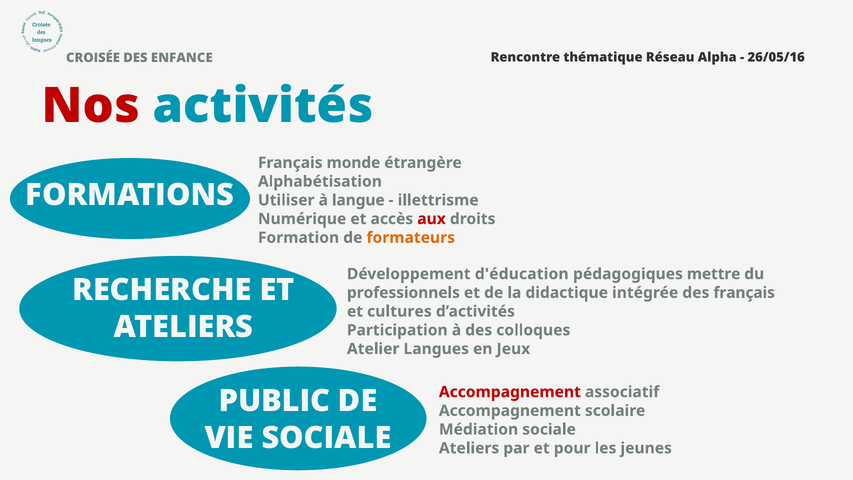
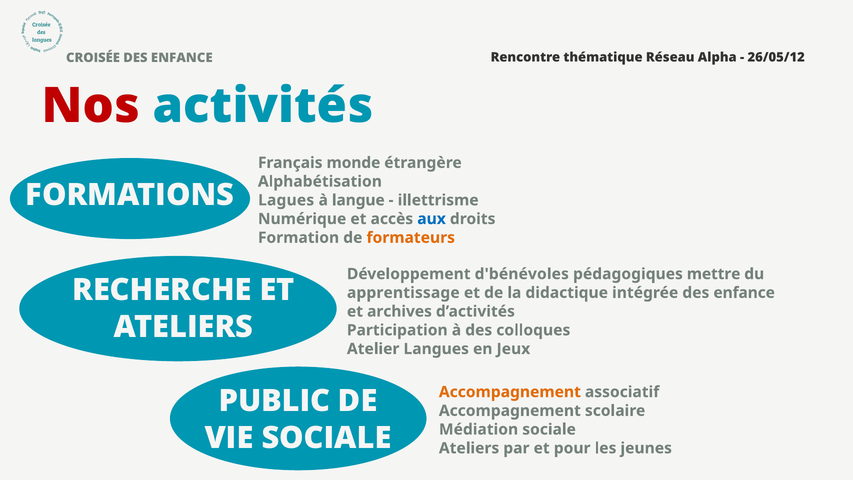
26/05/16: 26/05/16 -> 26/05/12
Utiliser: Utiliser -> Lagues
aux colour: red -> blue
d'éducation: d'éducation -> d'bénévoles
professionnels: professionnels -> apprentissage
intégrée des français: français -> enfance
cultures: cultures -> archives
Accompagnement at (510, 392) colour: red -> orange
